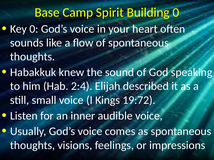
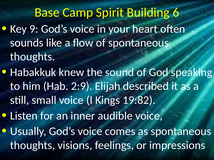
Building 0: 0 -> 6
Key 0: 0 -> 9
2:4: 2:4 -> 2:9
19:72: 19:72 -> 19:82
